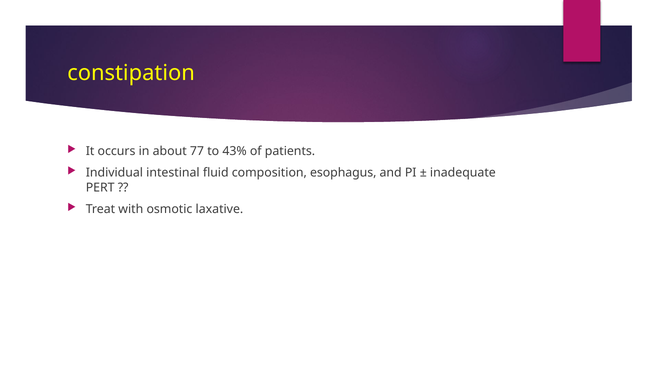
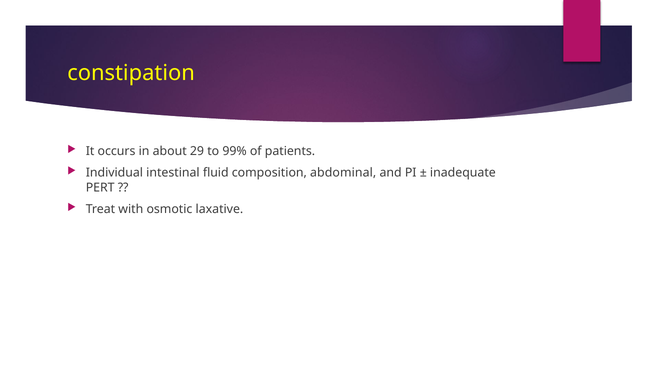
77: 77 -> 29
43%: 43% -> 99%
esophagus: esophagus -> abdominal
